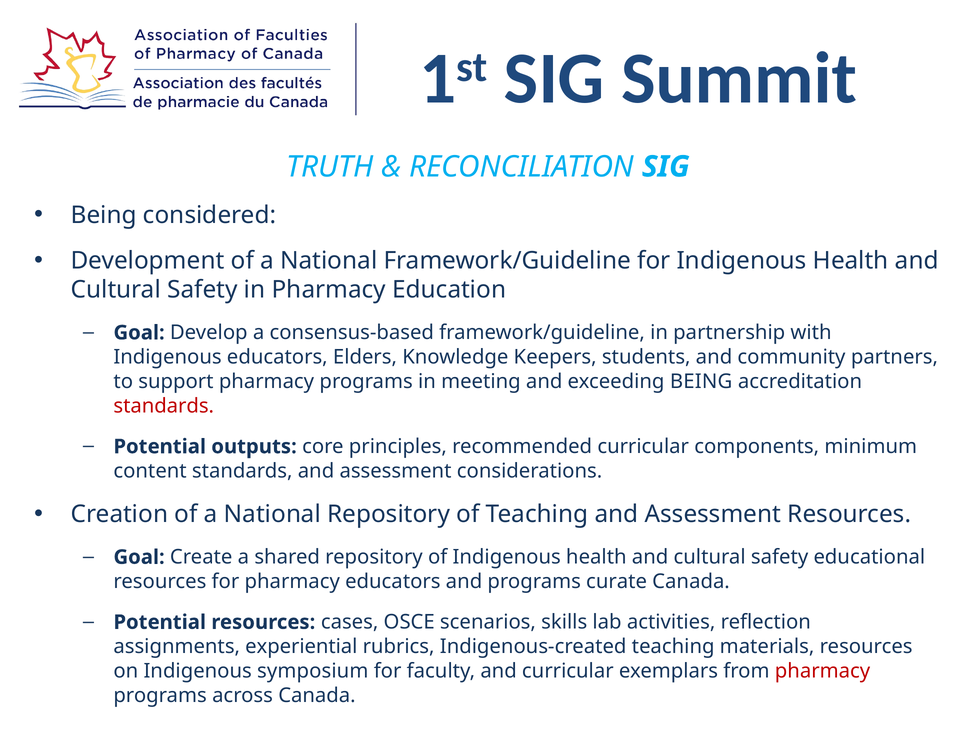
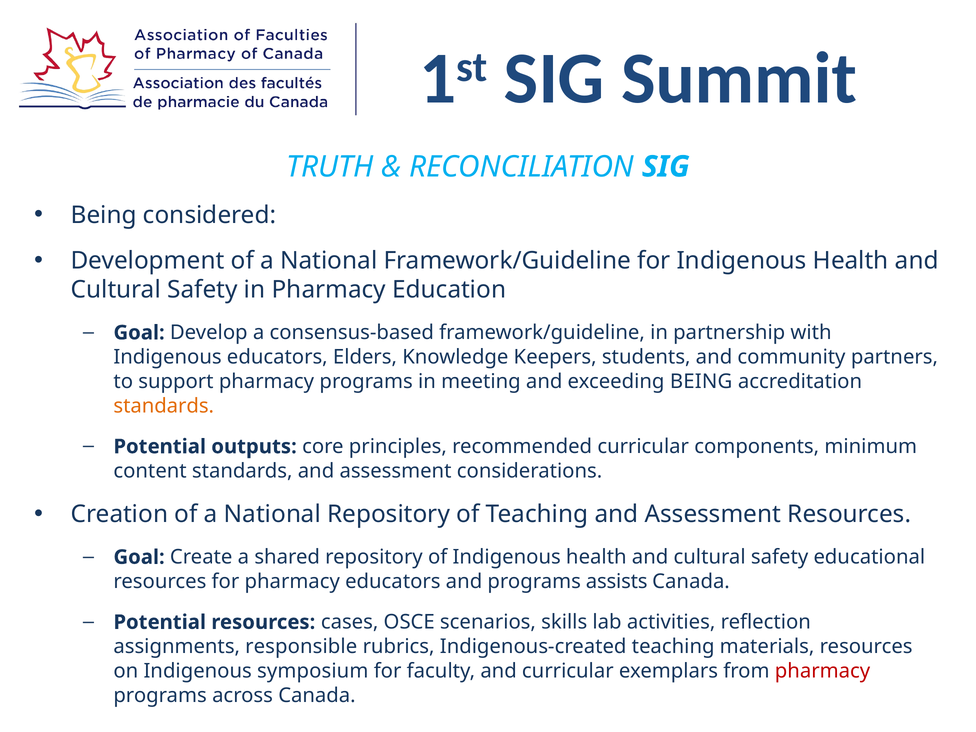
standards at (164, 406) colour: red -> orange
curate: curate -> assists
experiential: experiential -> responsible
